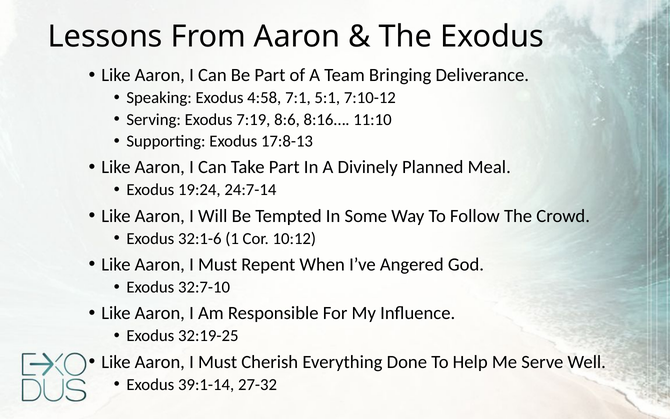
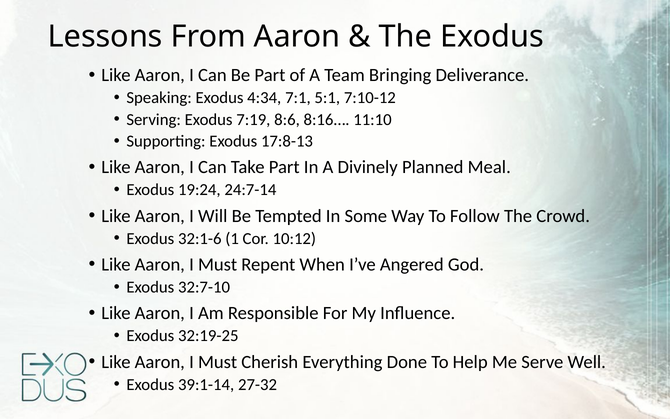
4:58: 4:58 -> 4:34
